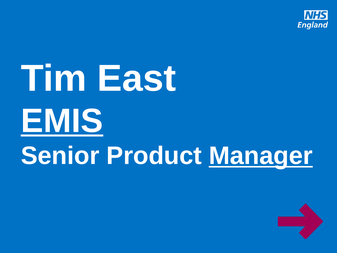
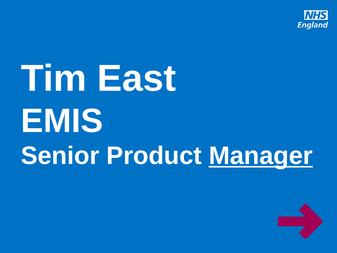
EMIS underline: present -> none
